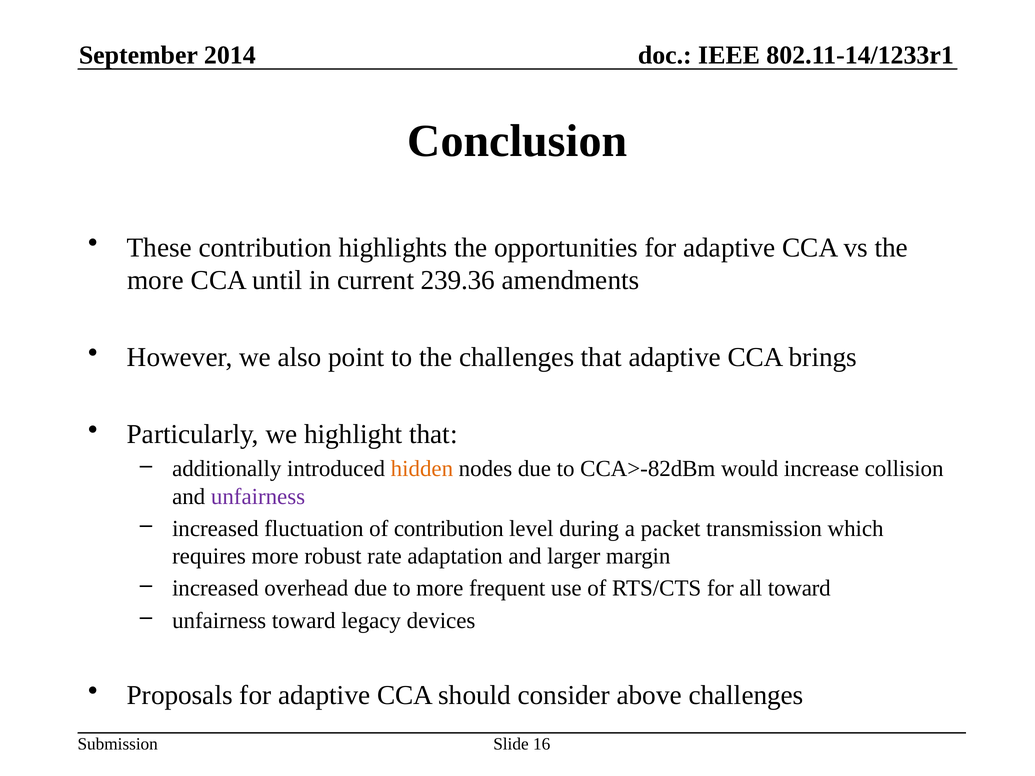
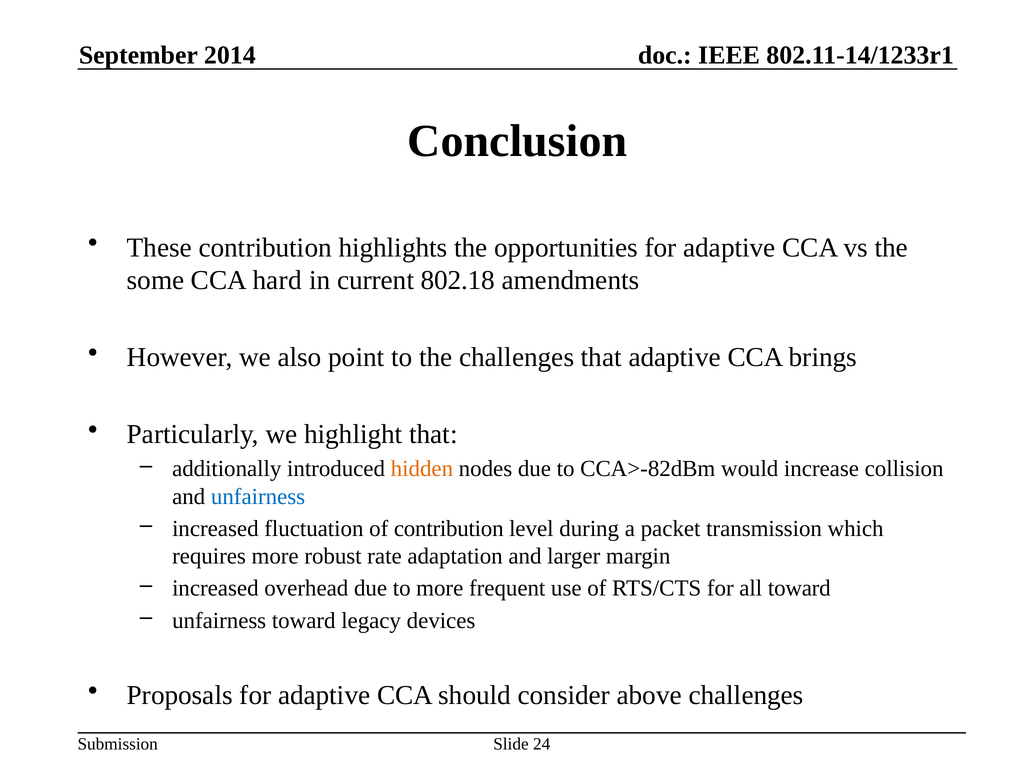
more at (155, 281): more -> some
until: until -> hard
239.36: 239.36 -> 802.18
unfairness at (258, 497) colour: purple -> blue
16: 16 -> 24
